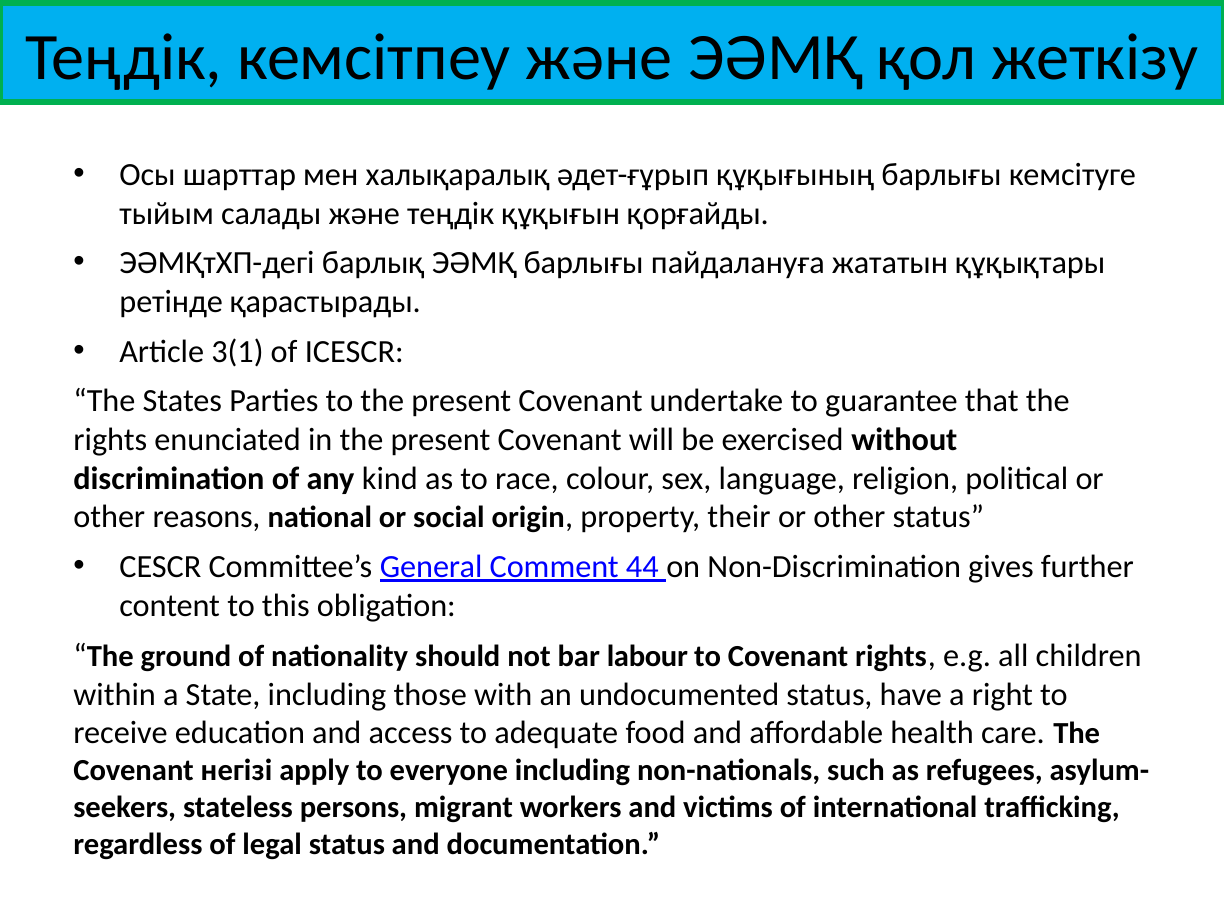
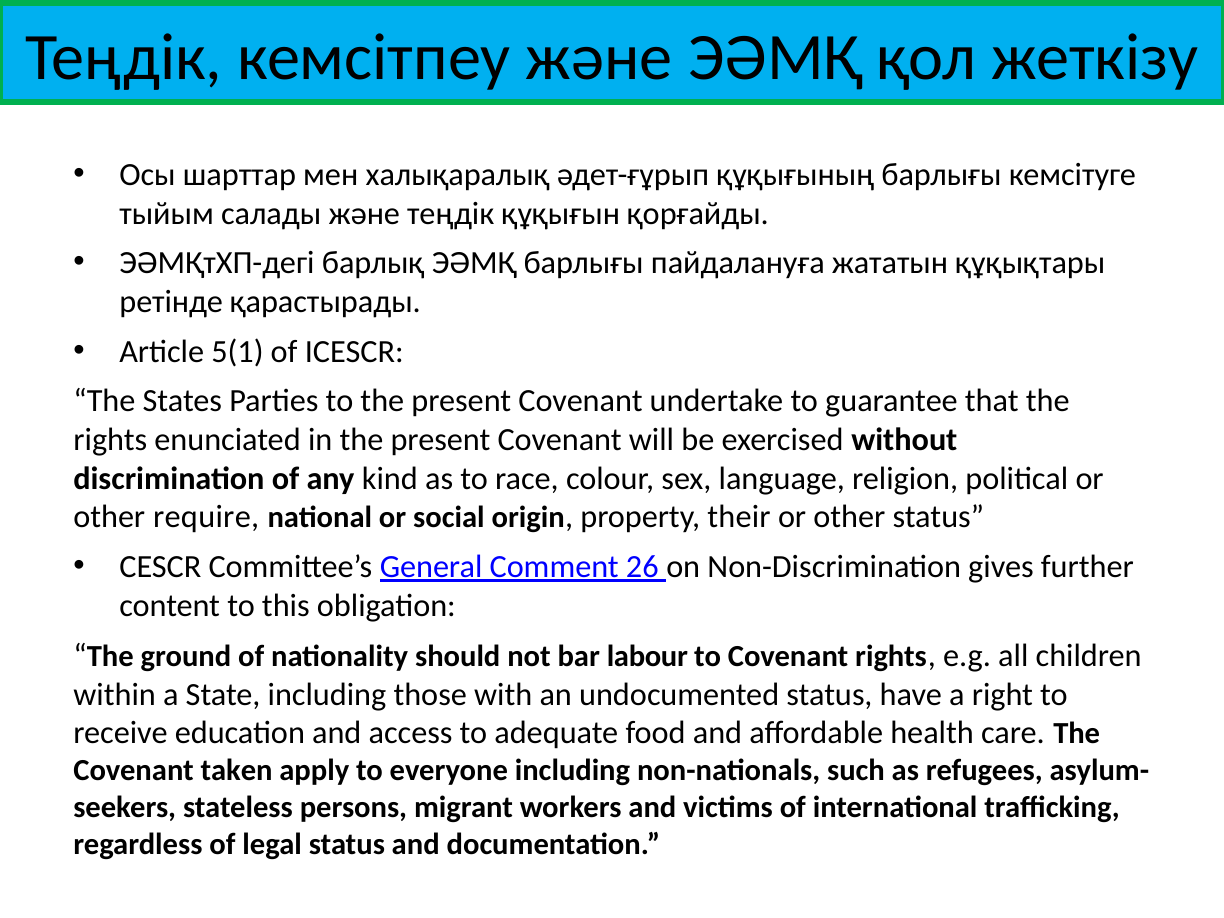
3(1: 3(1 -> 5(1
reasons: reasons -> require
44: 44 -> 26
негізі: негізі -> taken
